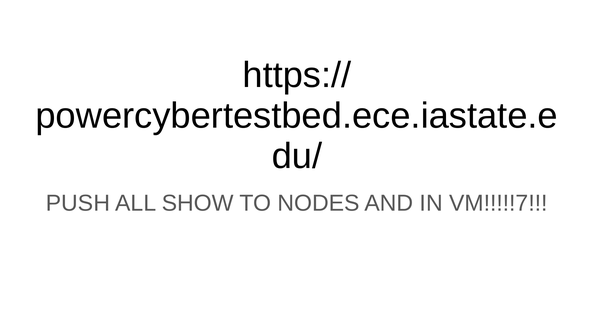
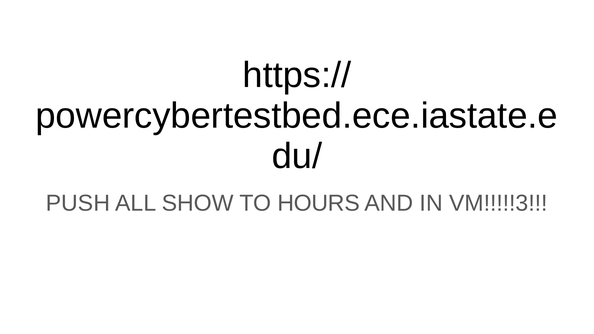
NODES: NODES -> HOURS
VM!!!!!7: VM!!!!!7 -> VM!!!!!3
